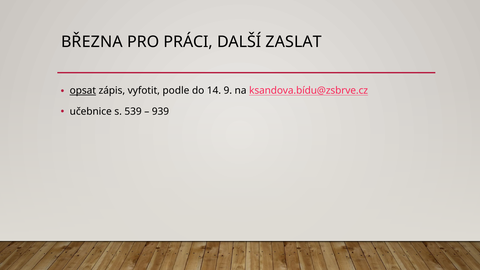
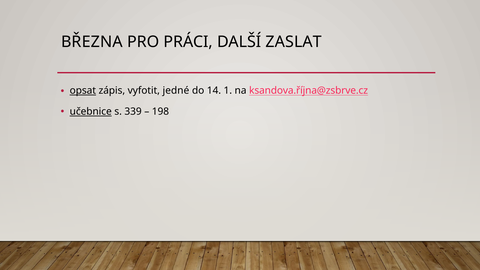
podle: podle -> jedné
9: 9 -> 1
ksandova.bídu@zsbrve.cz: ksandova.bídu@zsbrve.cz -> ksandova.října@zsbrve.cz
učebnice underline: none -> present
539: 539 -> 339
939: 939 -> 198
